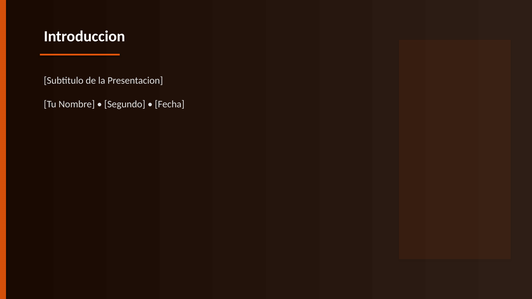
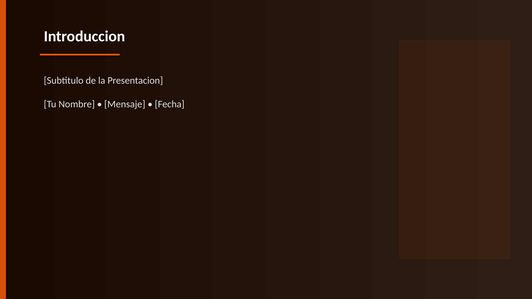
Segundo: Segundo -> Mensaje
